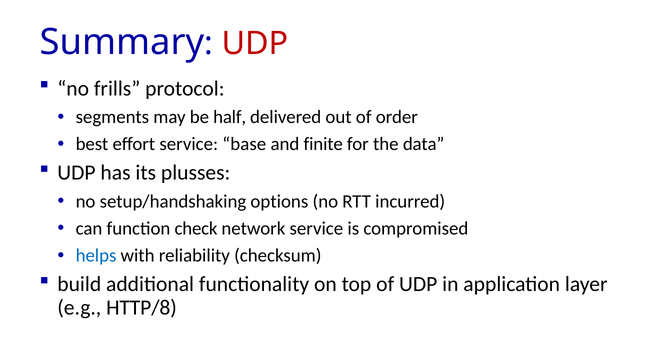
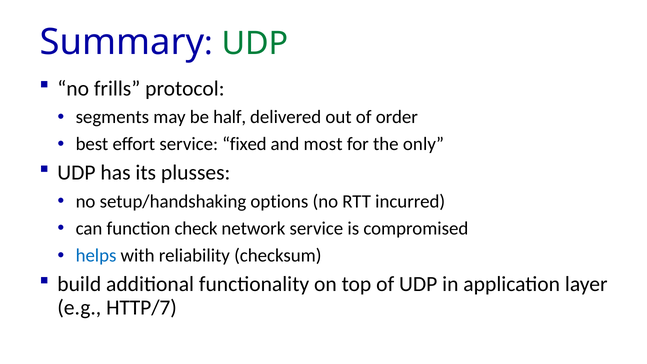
UDP at (255, 44) colour: red -> green
base: base -> fixed
finite: finite -> most
data: data -> only
HTTP/8: HTTP/8 -> HTTP/7
